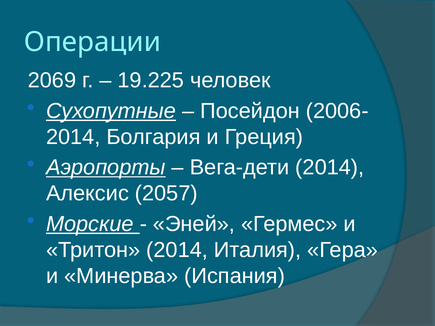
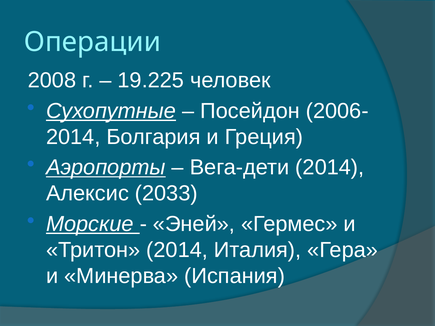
2069: 2069 -> 2008
2057: 2057 -> 2033
